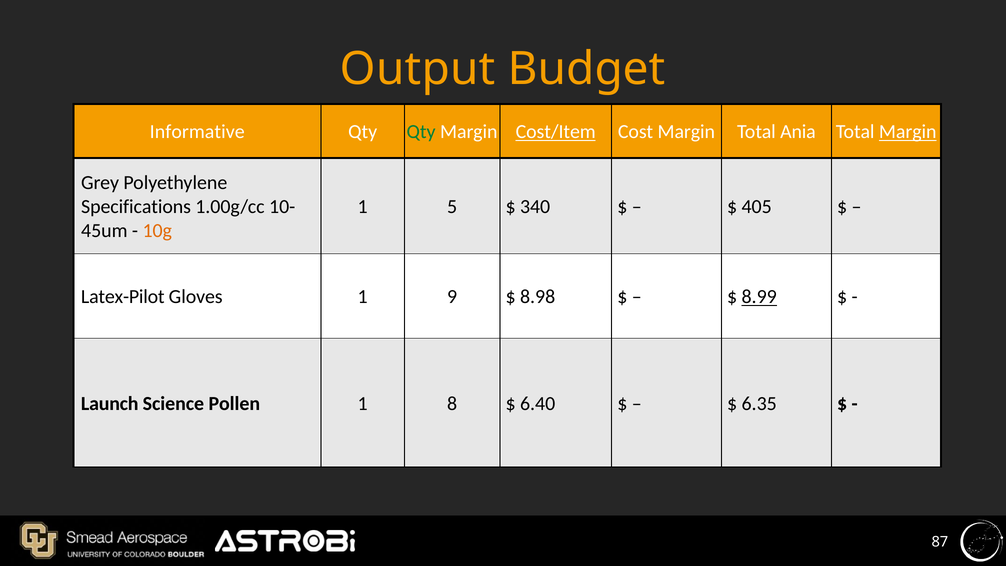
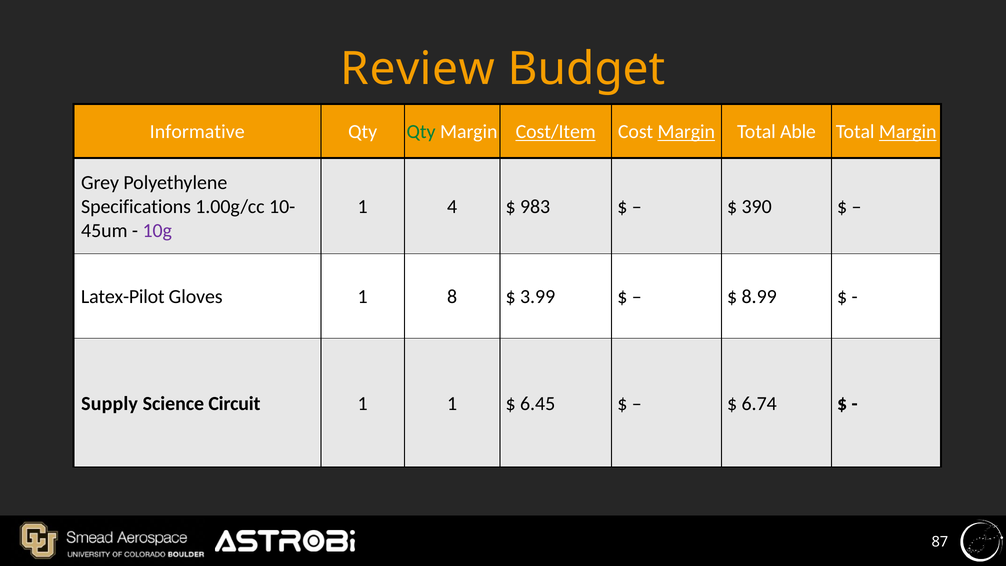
Output: Output -> Review
Margin at (686, 132) underline: none -> present
Ania: Ania -> Able
5: 5 -> 4
340: 340 -> 983
405: 405 -> 390
10g colour: orange -> purple
9: 9 -> 8
8.98: 8.98 -> 3.99
8.99 underline: present -> none
Launch: Launch -> Supply
Pollen: Pollen -> Circuit
1 8: 8 -> 1
6.40: 6.40 -> 6.45
6.35: 6.35 -> 6.74
